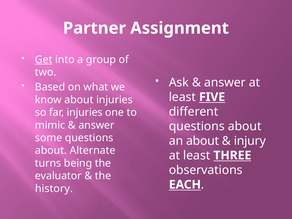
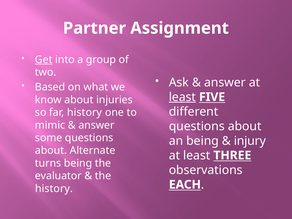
least at (182, 97) underline: none -> present
far injuries: injuries -> history
an about: about -> being
